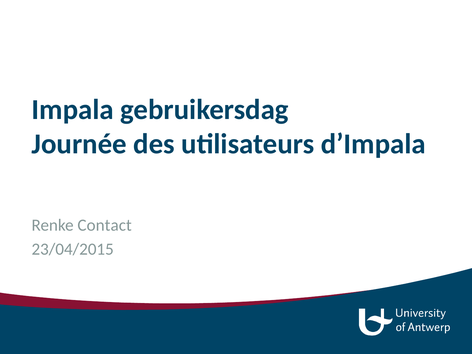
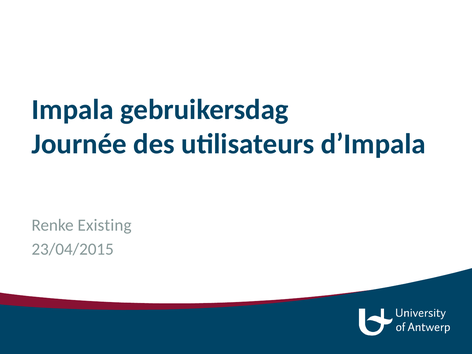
Contact: Contact -> Existing
